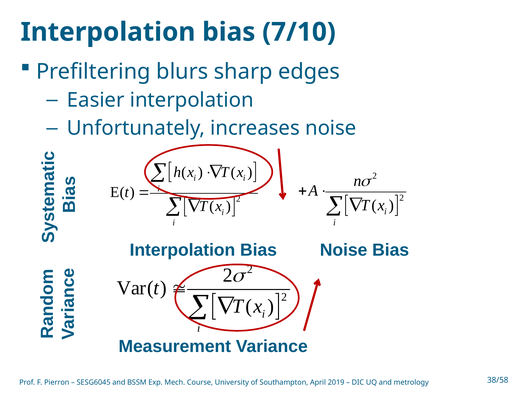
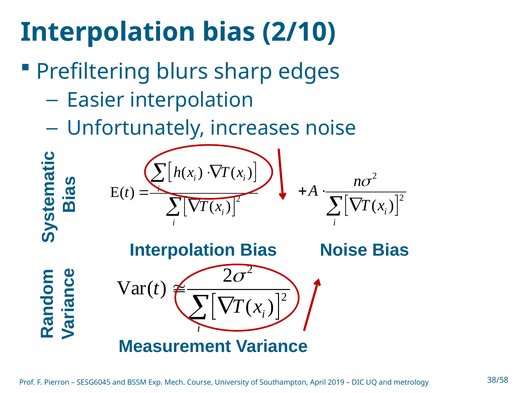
7/10: 7/10 -> 2/10
